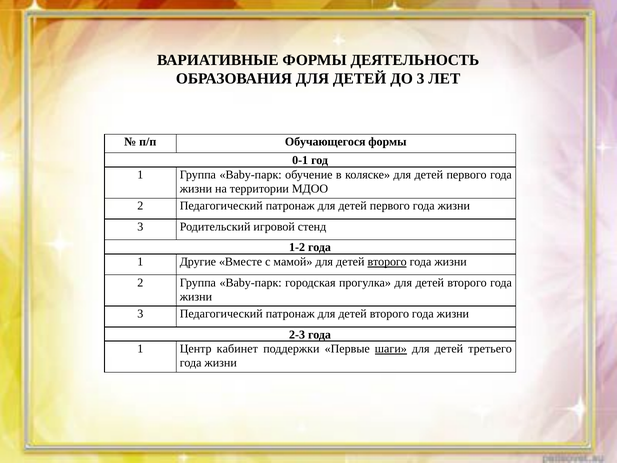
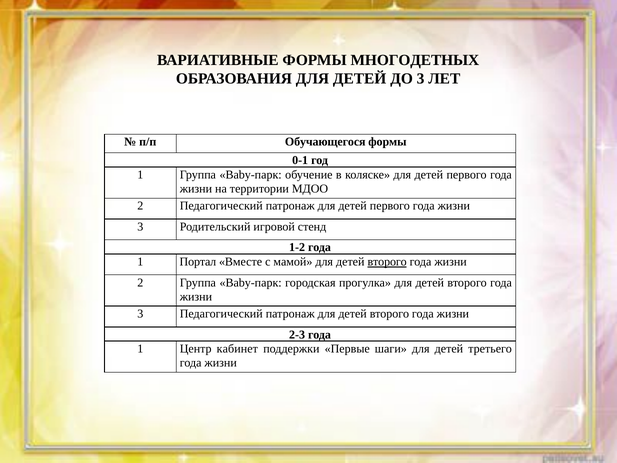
ДЕЯТЕЛЬНОСТЬ: ДЕЯТЕЛЬНОСТЬ -> МНОГОДЕТНЫХ
Другие: Другие -> Портал
шаги underline: present -> none
